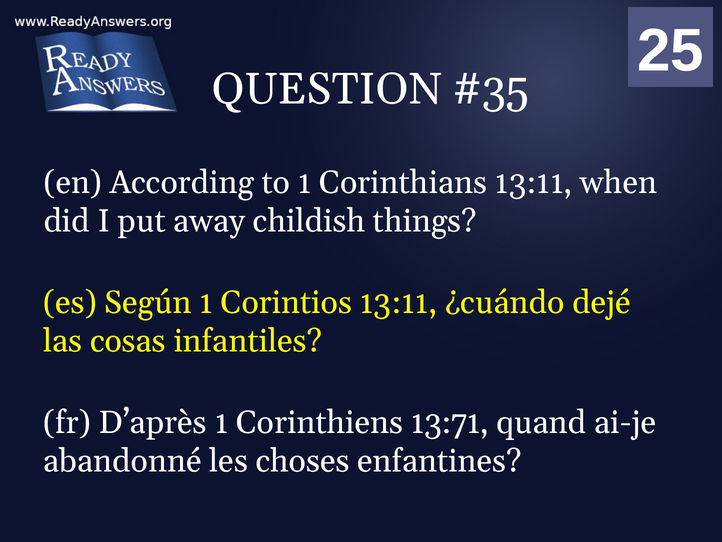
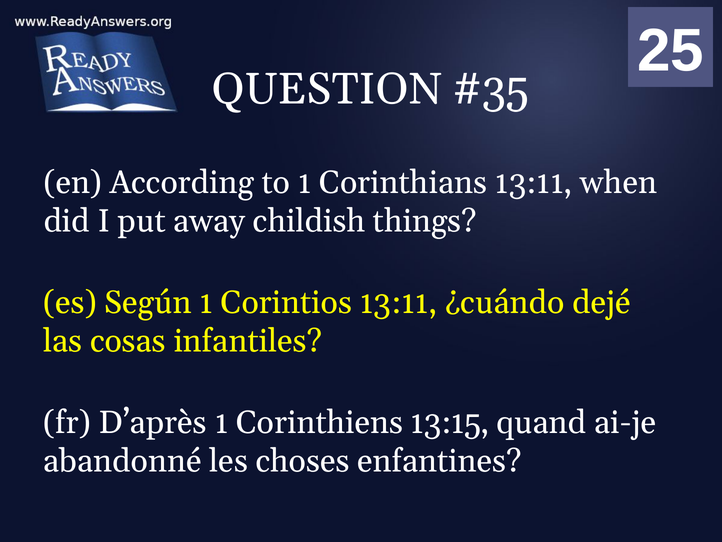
13:71: 13:71 -> 13:15
